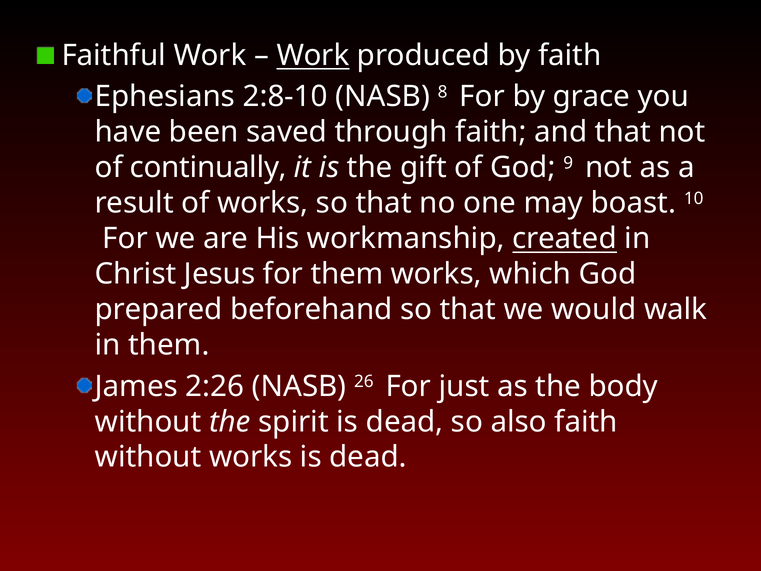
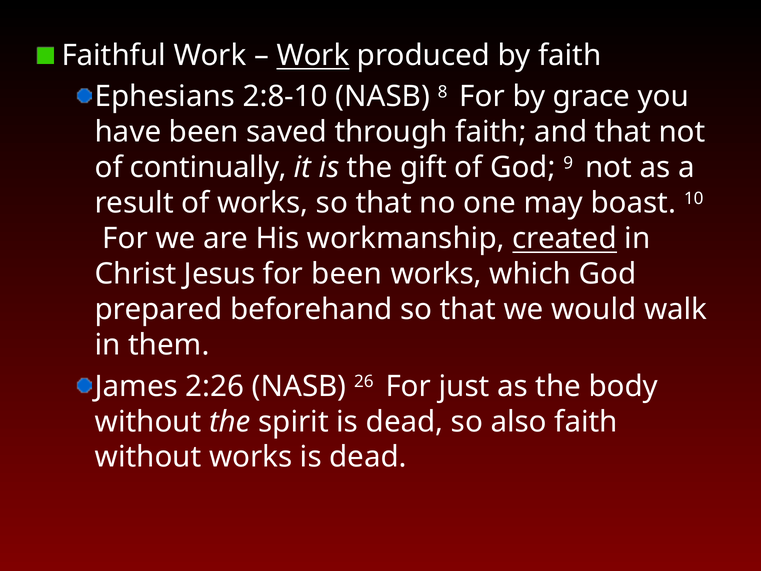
for them: them -> been
